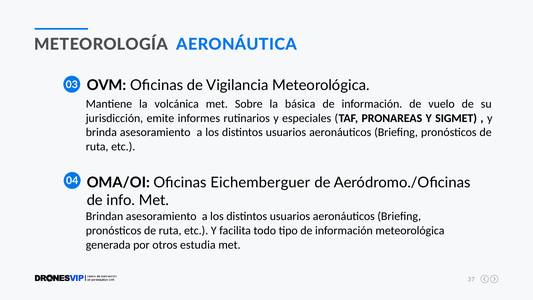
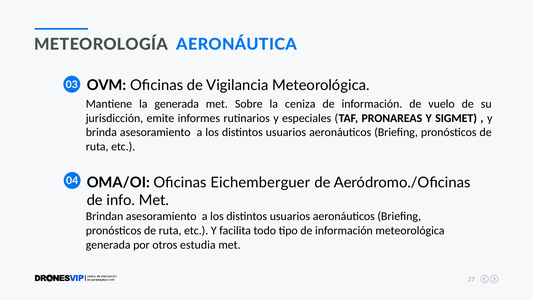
la volcánica: volcánica -> generada
básica: básica -> ceniza
